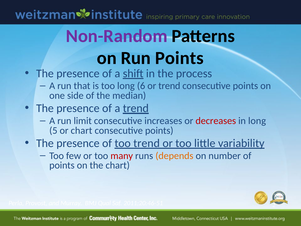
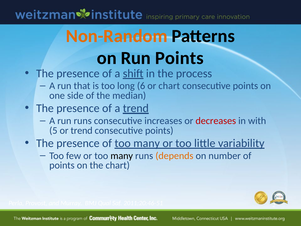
Non-Random colour: purple -> orange
or trend: trend -> chart
run limit: limit -> runs
in long: long -> with
or chart: chart -> trend
of too trend: trend -> many
many at (122, 156) colour: red -> black
